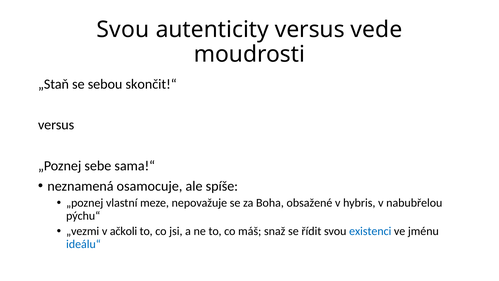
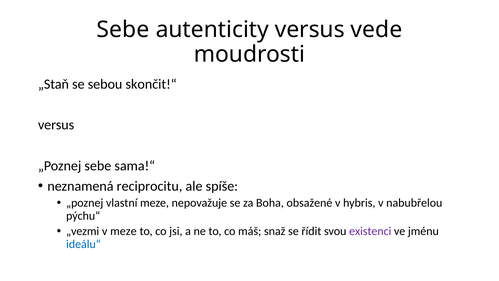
Svou at (123, 30): Svou -> Sebe
osamocuje: osamocuje -> reciprocitu
v ačkoli: ačkoli -> meze
existenci colour: blue -> purple
